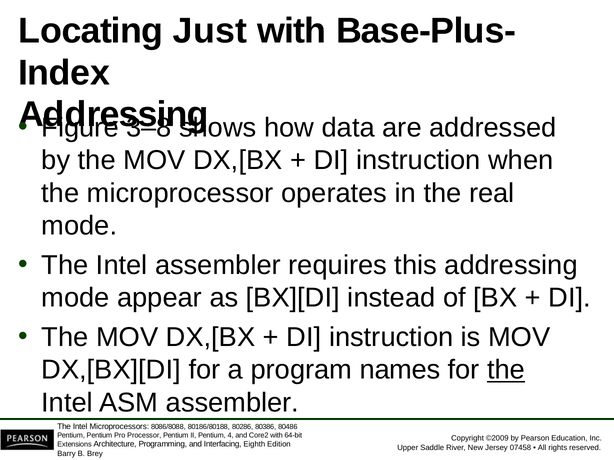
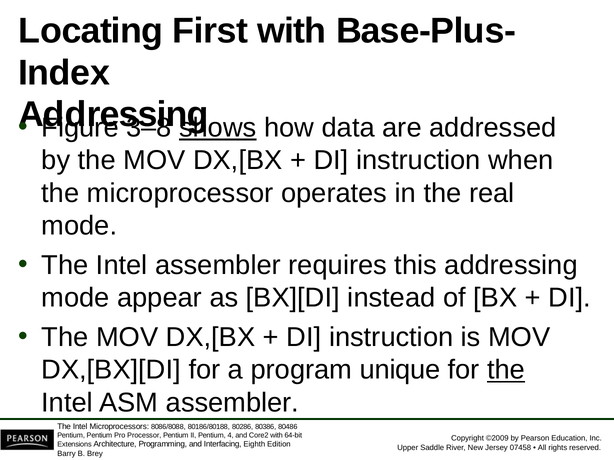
Just: Just -> First
shows underline: none -> present
names: names -> unique
